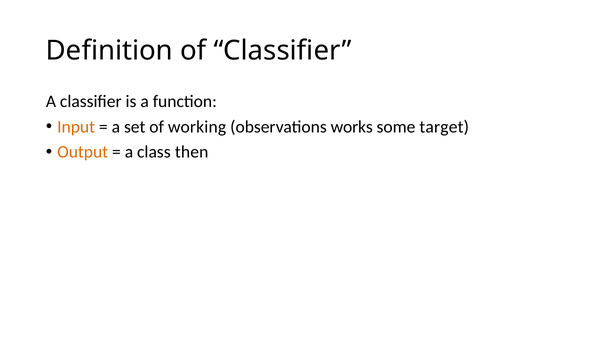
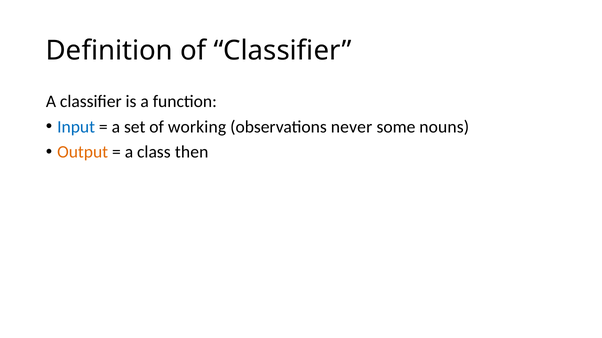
Input colour: orange -> blue
works: works -> never
target: target -> nouns
